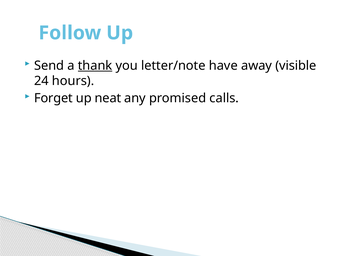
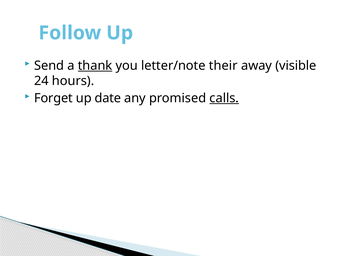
have: have -> their
neat: neat -> date
calls underline: none -> present
